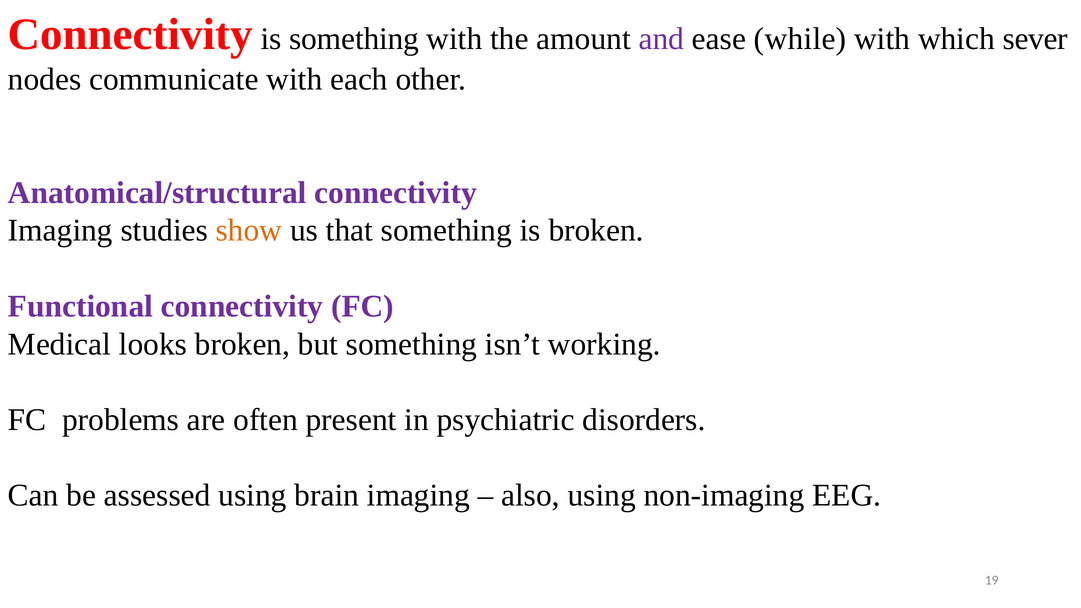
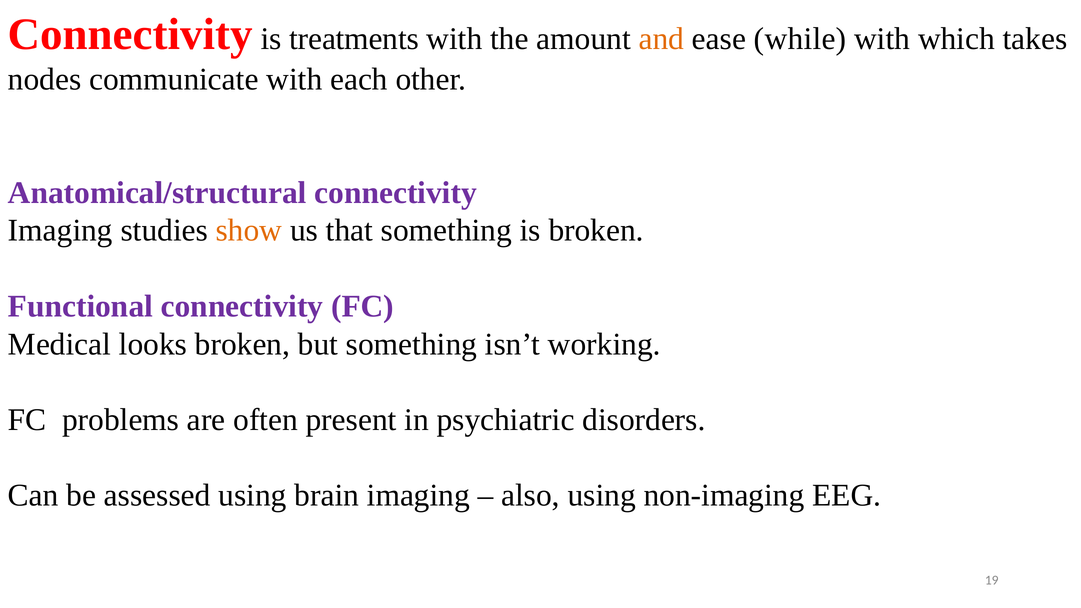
is something: something -> treatments
and colour: purple -> orange
sever: sever -> takes
